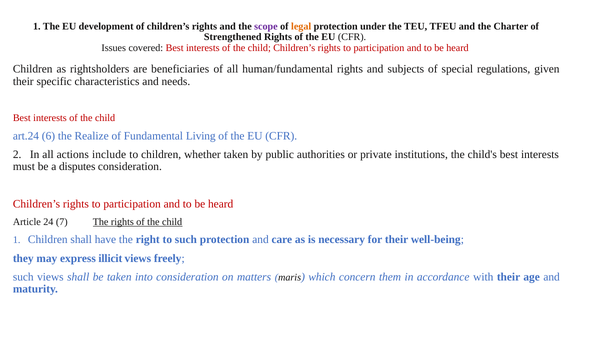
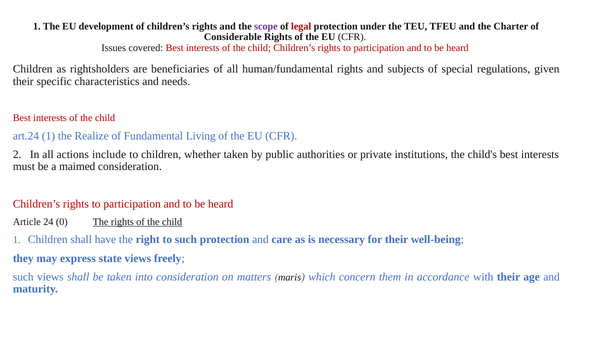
legal colour: orange -> red
Strengthened: Strengthened -> Considerable
art.24 6: 6 -> 1
disputes: disputes -> maimed
7: 7 -> 0
illicit: illicit -> state
